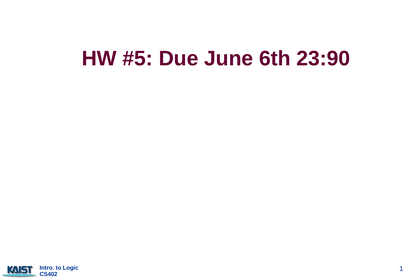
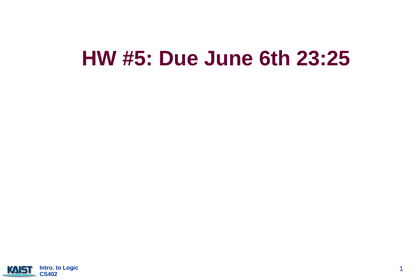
23:90: 23:90 -> 23:25
